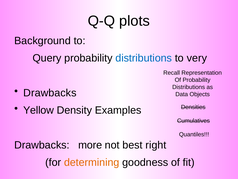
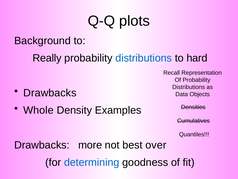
Query: Query -> Really
very: very -> hard
Yellow: Yellow -> Whole
right: right -> over
determining colour: orange -> blue
